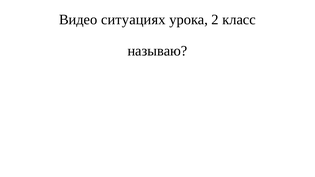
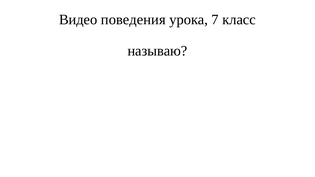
ситуациях: ситуациях -> поведения
2: 2 -> 7
